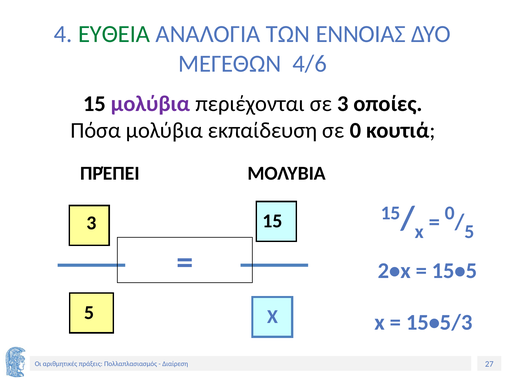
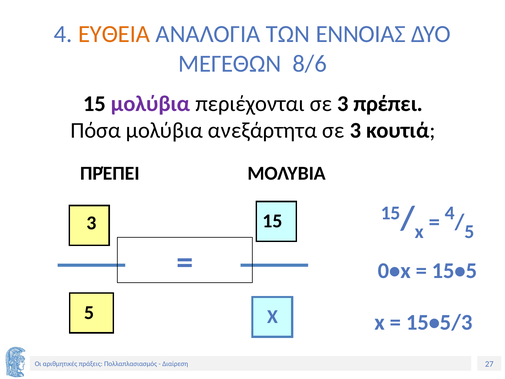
ΕΥΘΕΙΑ colour: green -> orange
4/6: 4/6 -> 8/6
3 οποίες: οποίες -> πρέπει
εκπαίδευση: εκπαίδευση -> ανεξάρτητα
0 at (356, 130): 0 -> 3
0 at (450, 213): 0 -> 4
2•x: 2•x -> 0•x
